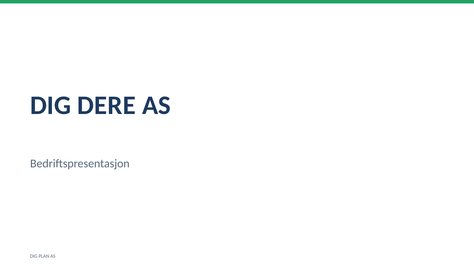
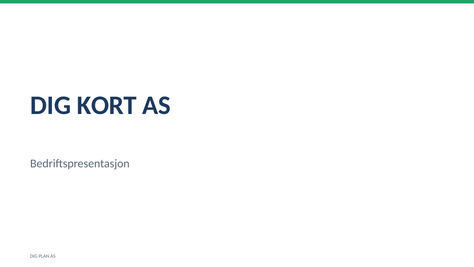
DERE: DERE -> KORT
